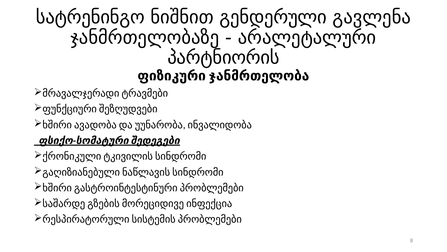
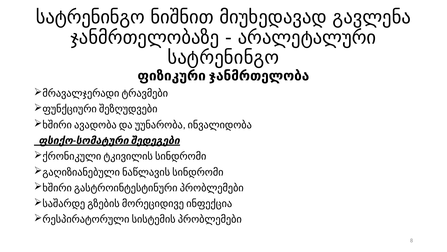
გენდერული: გენდერული -> მიუხედავად
პარტნიორის at (224, 58): პარტნიორის -> სატრენინგო
